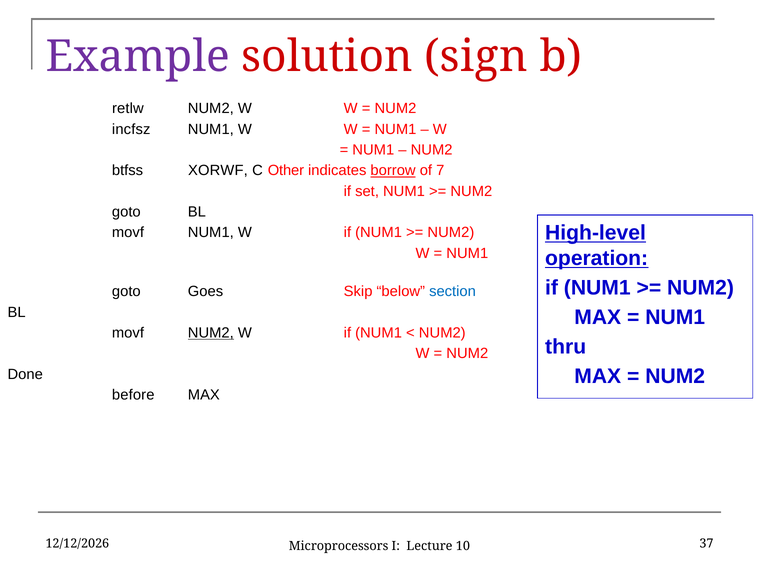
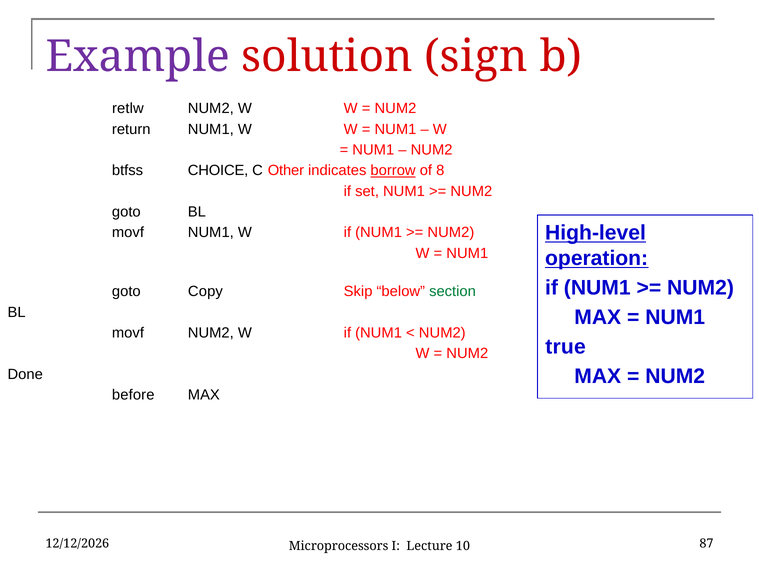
incfsz: incfsz -> return
XORWF: XORWF -> CHOICE
7: 7 -> 8
Goes: Goes -> Copy
section colour: blue -> green
NUM2 at (211, 333) underline: present -> none
thru: thru -> true
37: 37 -> 87
